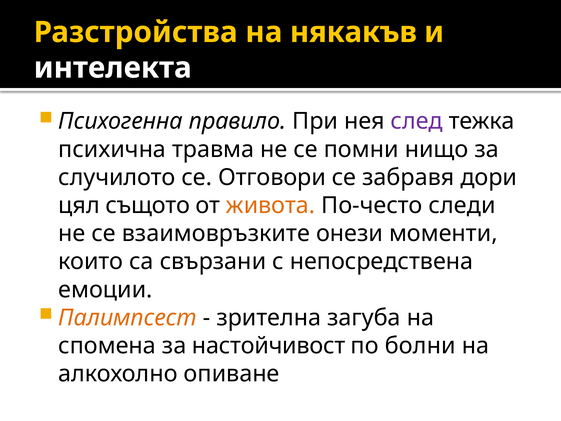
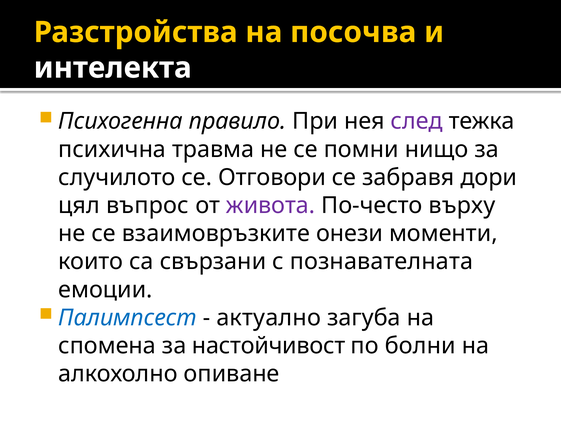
някакъв: някакъв -> посочва
същото: същото -> въпрос
живота colour: orange -> purple
следи: следи -> върху
непосредствена: непосредствена -> познавателната
Палимпсест colour: orange -> blue
зрителна: зрителна -> актуално
